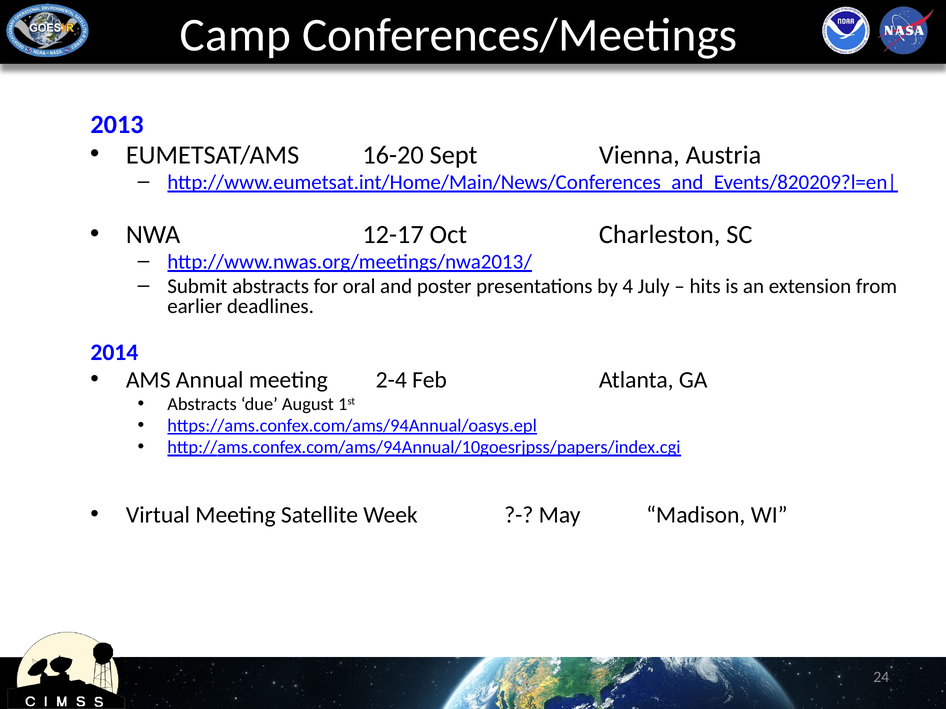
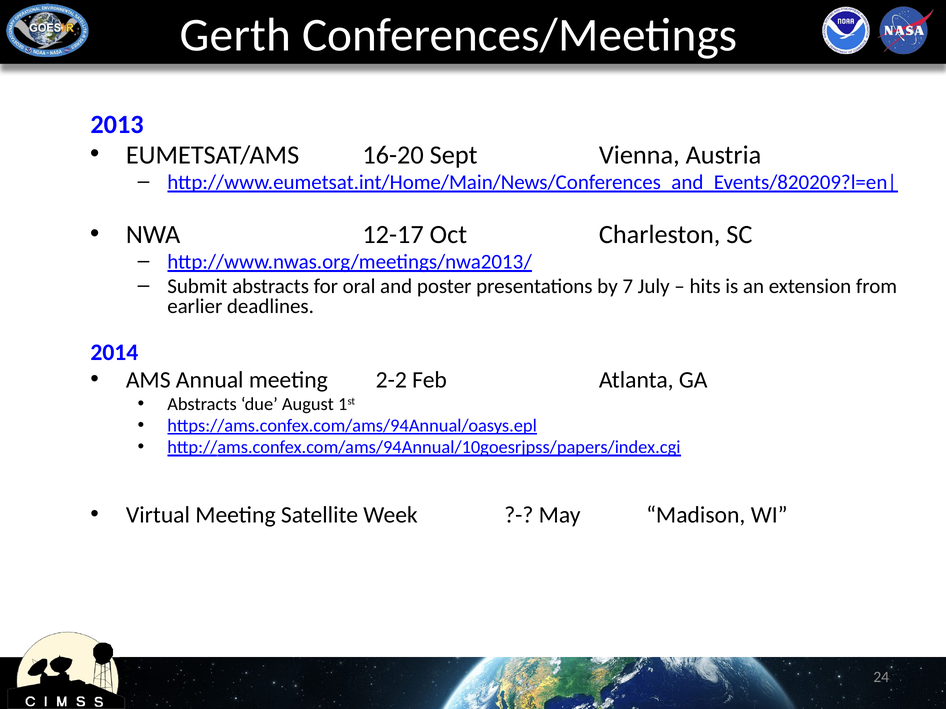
Camp: Camp -> Gerth
4: 4 -> 7
2-4: 2-4 -> 2-2
